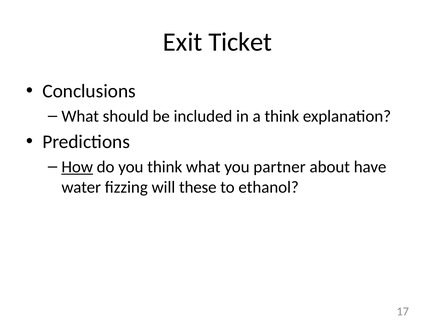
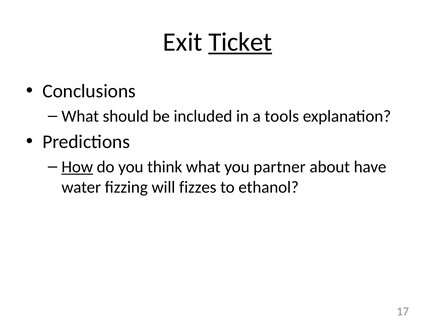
Ticket underline: none -> present
a think: think -> tools
these: these -> fizzes
